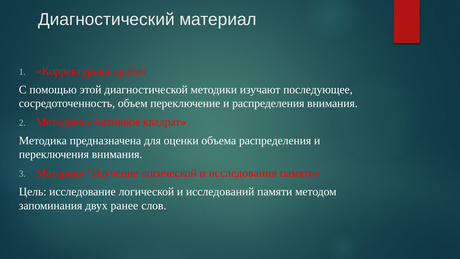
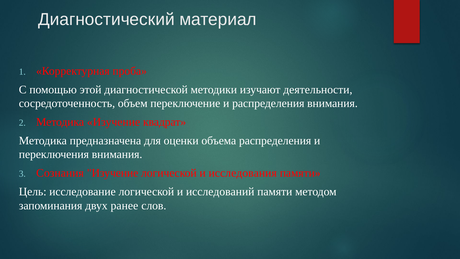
последующее: последующее -> деятельности
Методика Активное: Активное -> Изучение
Материал at (60, 173): Материал -> Сознания
